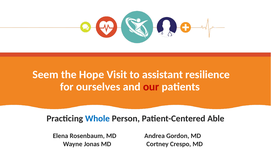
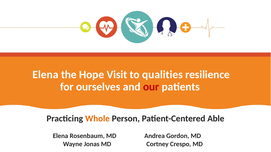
Seem at (45, 75): Seem -> Elena
assistant: assistant -> qualities
Whole colour: blue -> orange
